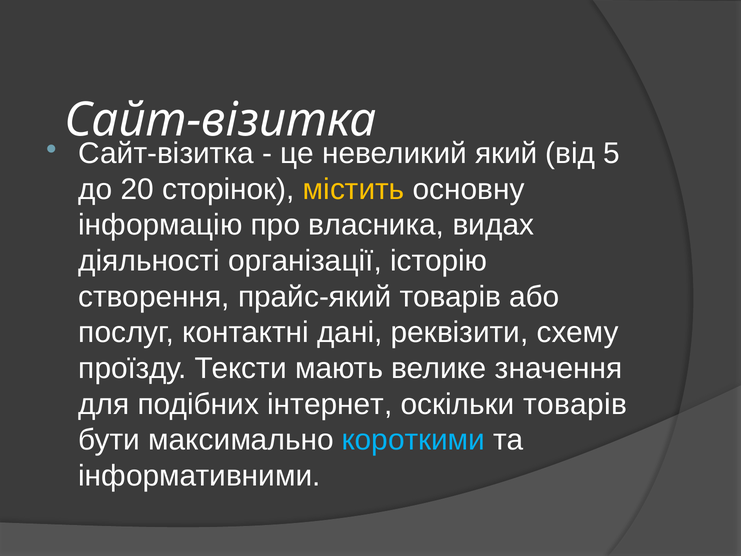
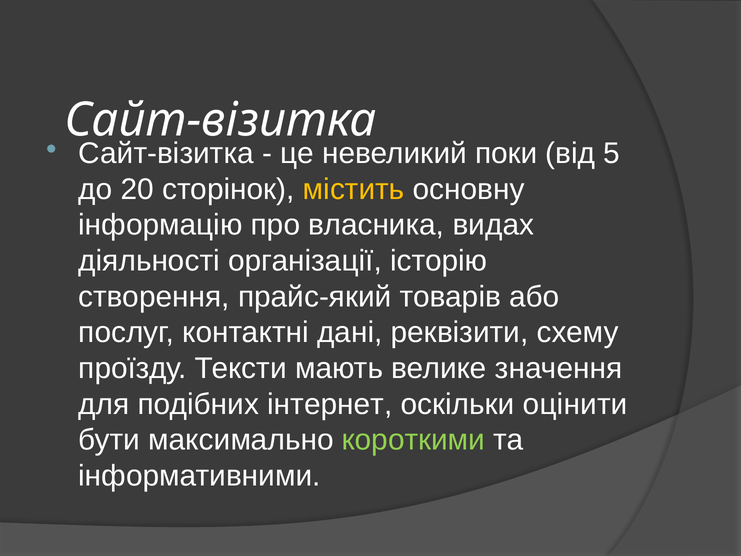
який: який -> поки
оскільки товарів: товарів -> оцінити
короткими colour: light blue -> light green
